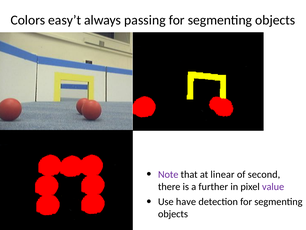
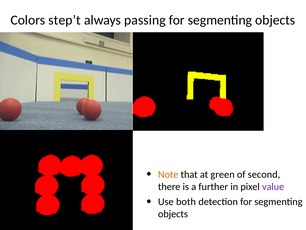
easy’t: easy’t -> step’t
Note colour: purple -> orange
linear: linear -> green
have: have -> both
